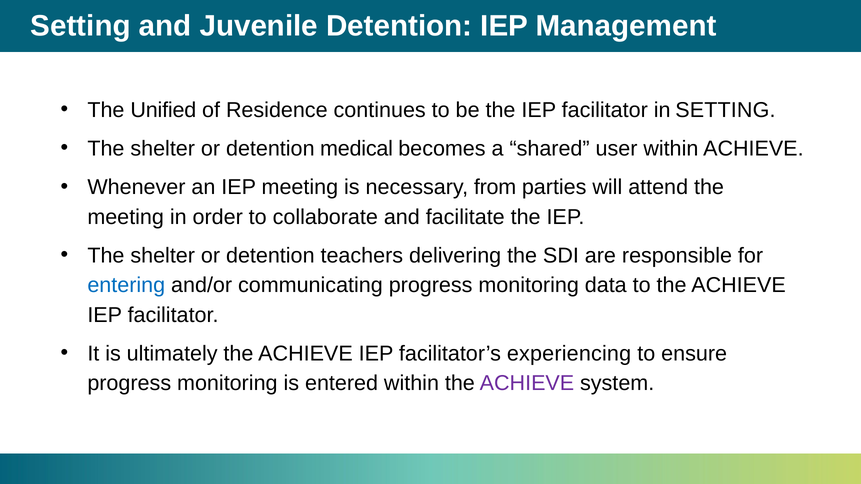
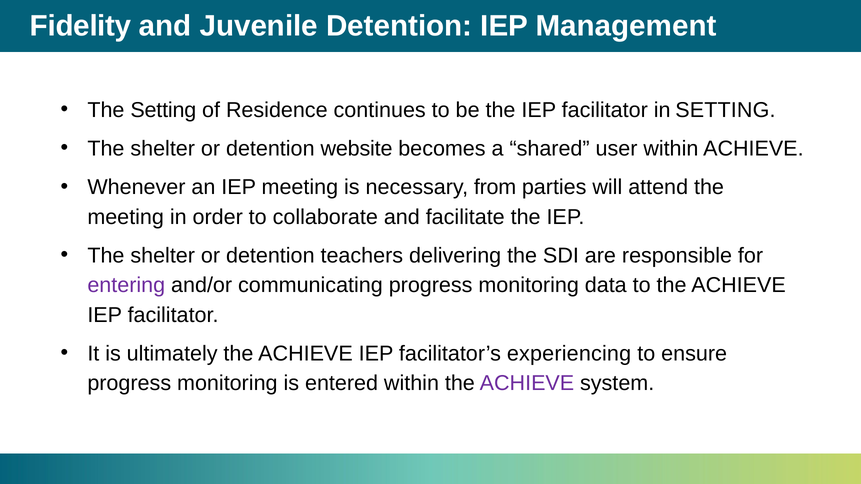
Setting at (81, 26): Setting -> Fidelity
The Unified: Unified -> Setting
medical: medical -> website
entering colour: blue -> purple
